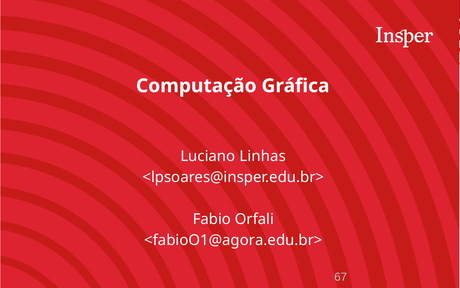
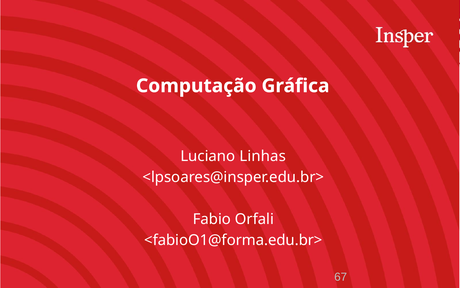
<fabioO1@agora.edu.br>: <fabioO1@agora.edu.br> -> <fabioO1@forma.edu.br>
